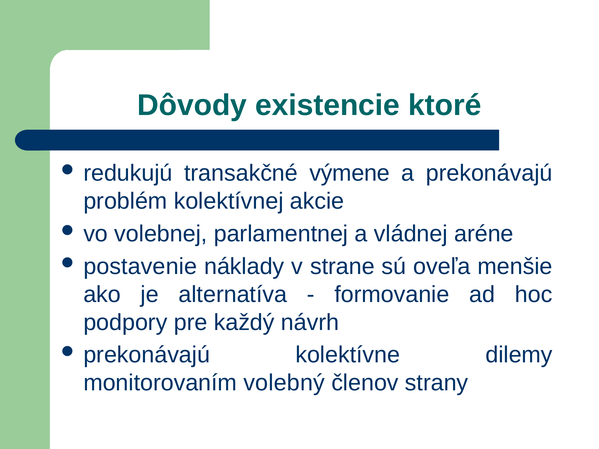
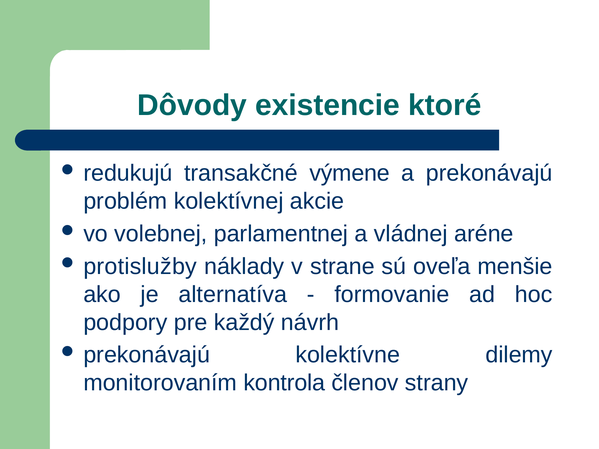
postavenie: postavenie -> protislužby
volebný: volebný -> kontrola
